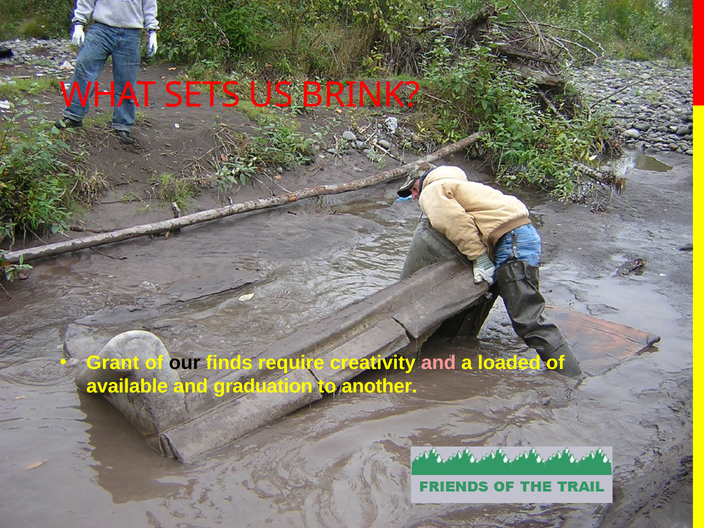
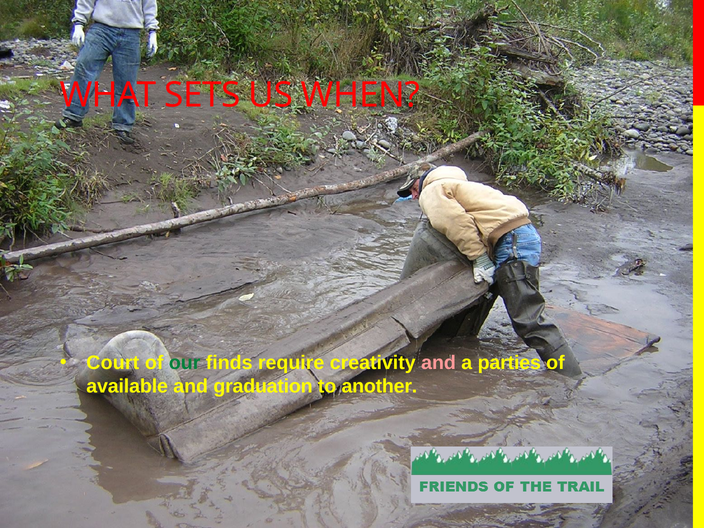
BRINK: BRINK -> WHEN
Grant: Grant -> Court
our colour: black -> green
loaded: loaded -> parties
